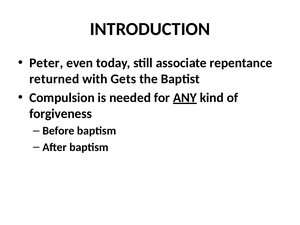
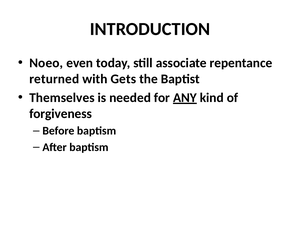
Peter: Peter -> Noeo
Compulsion: Compulsion -> Themselves
